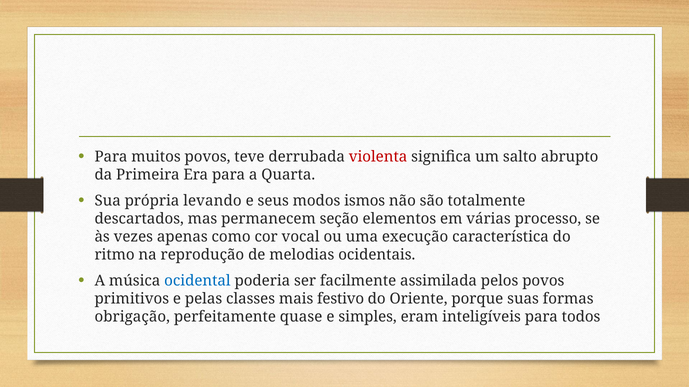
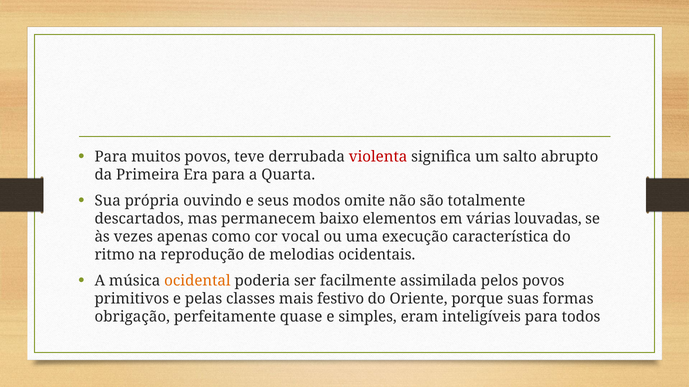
levando: levando -> ouvindo
ismos: ismos -> omite
seção: seção -> baixo
processo: processo -> louvadas
ocidental colour: blue -> orange
